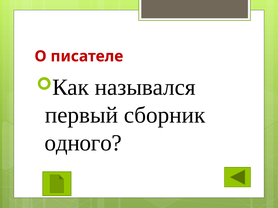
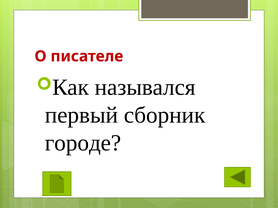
одного: одного -> городе
